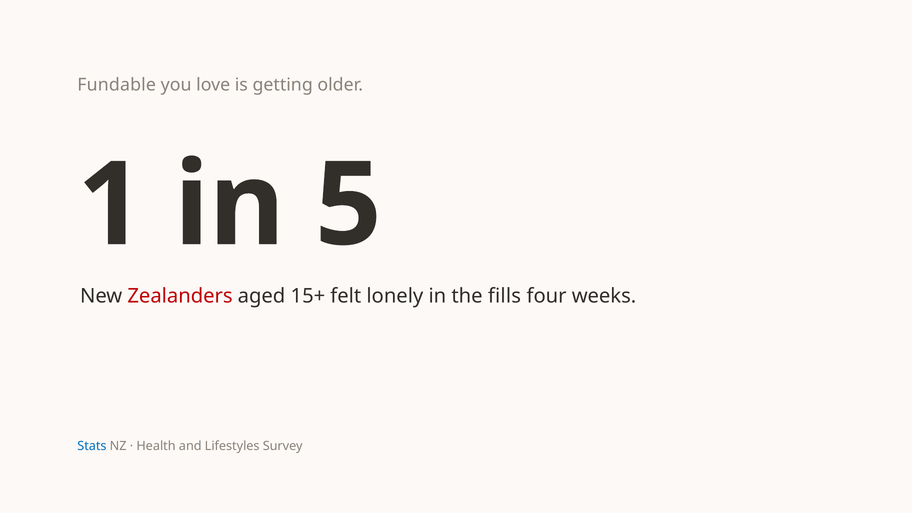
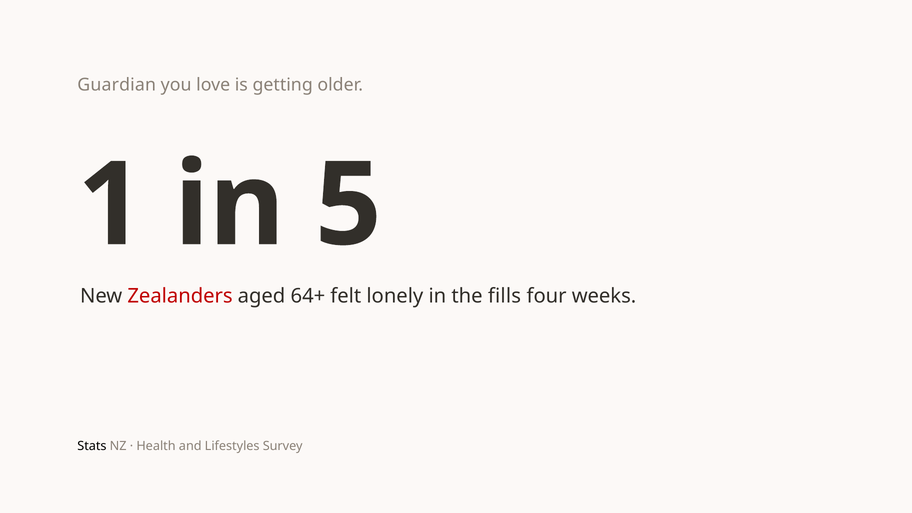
Fundable: Fundable -> Guardian
15+: 15+ -> 64+
Stats colour: blue -> black
